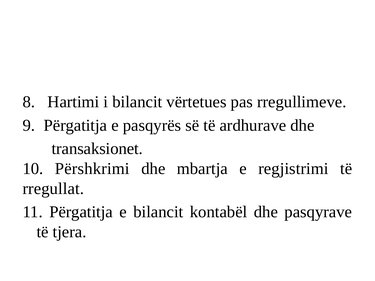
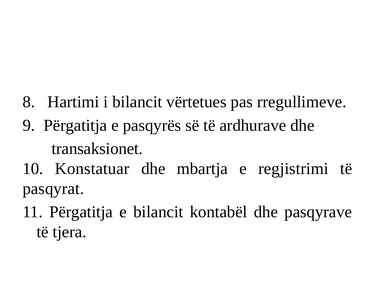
Përshkrimi: Përshkrimi -> Konstatuar
rregullat: rregullat -> pasqyrat
